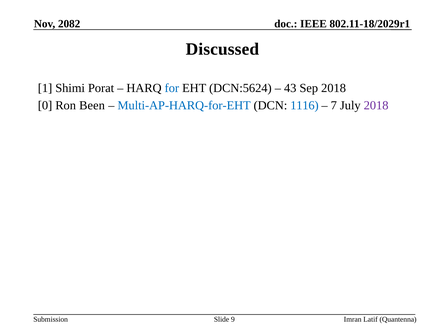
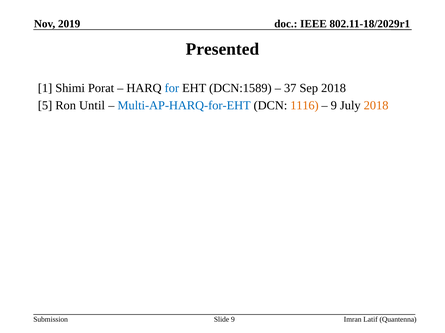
2082: 2082 -> 2019
Discussed: Discussed -> Presented
DCN:5624: DCN:5624 -> DCN:1589
43: 43 -> 37
0: 0 -> 5
Been: Been -> Until
1116 colour: blue -> orange
7 at (334, 106): 7 -> 9
2018 at (376, 106) colour: purple -> orange
